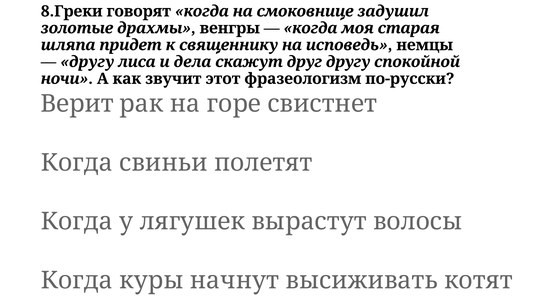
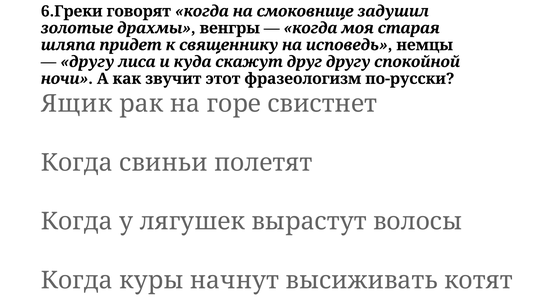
8.Греки: 8.Греки -> 6.Греки
дела: дела -> куда
Верит: Верит -> Ящик
